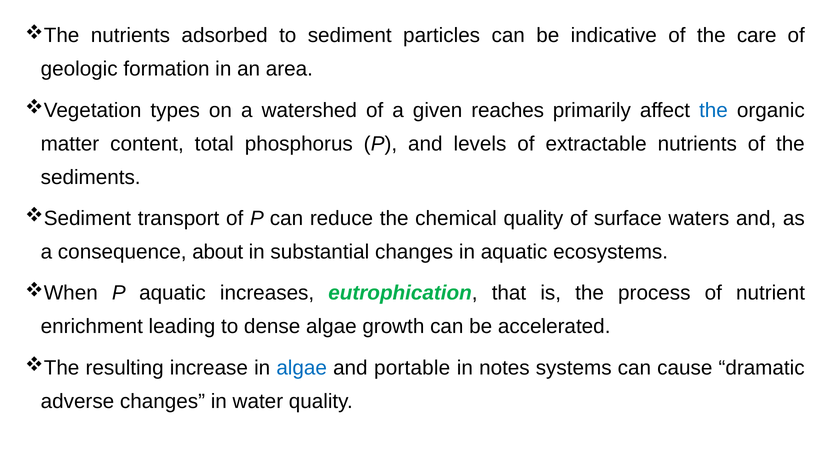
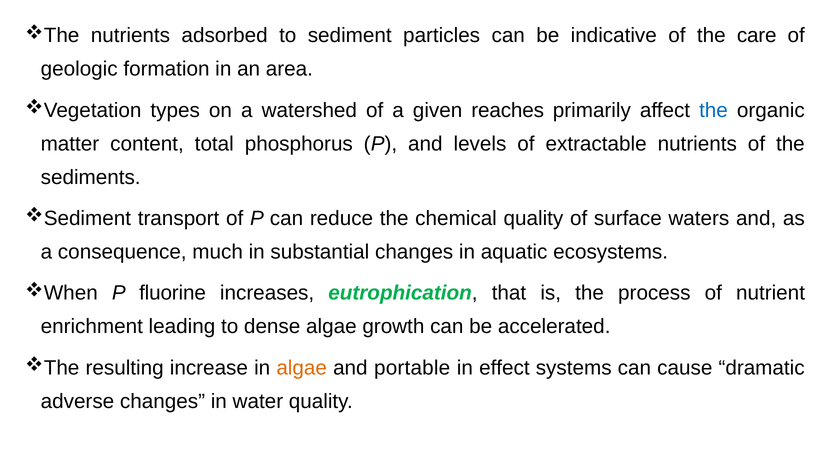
about: about -> much
P aquatic: aquatic -> fluorine
algae at (302, 368) colour: blue -> orange
notes: notes -> effect
